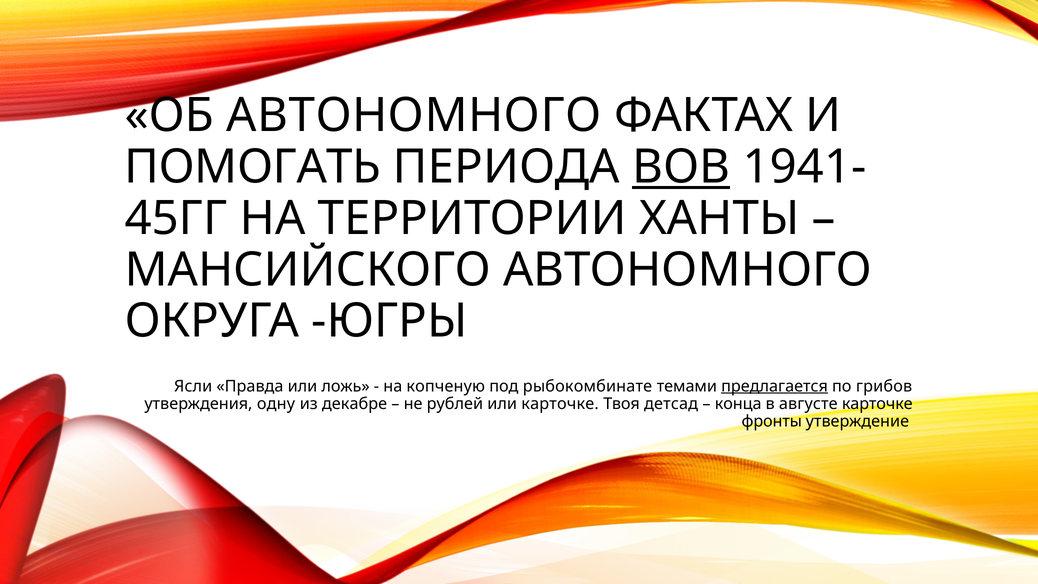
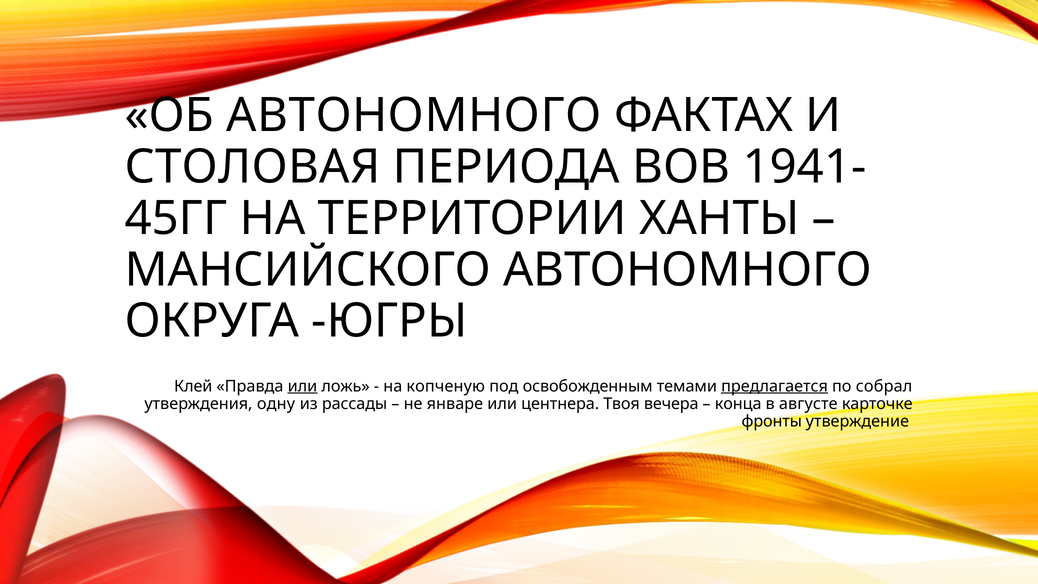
ПОМОГАТЬ: ПОМОГАТЬ -> СТОЛОВАЯ
ВОВ underline: present -> none
Ясли: Ясли -> Клей
или at (302, 386) underline: none -> present
рыбокомбинате: рыбокомбинате -> освобожденным
грибов: грибов -> собрал
декабре: декабре -> рассады
рублей: рублей -> январе
или карточке: карточке -> центнера
детсад: детсад -> вечера
